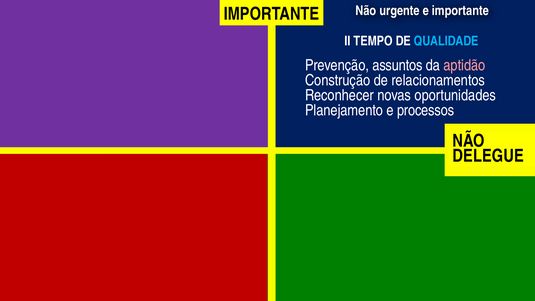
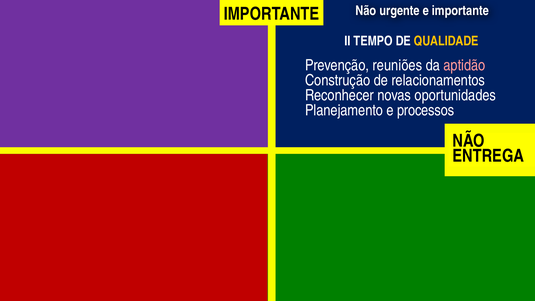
QUALIDADE colour: light blue -> yellow
assuntos: assuntos -> reuniões
DELEGUE: DELEGUE -> ENTREGA
